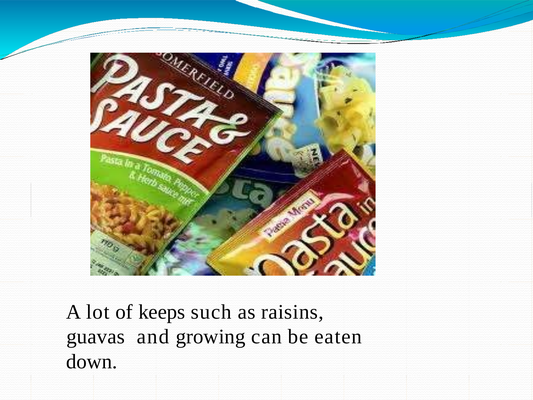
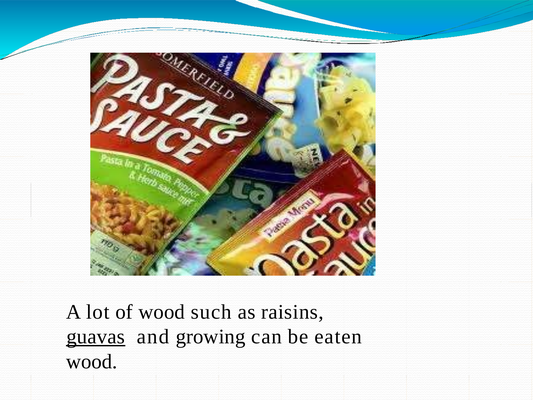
of keeps: keeps -> wood
guavas underline: none -> present
down at (92, 361): down -> wood
